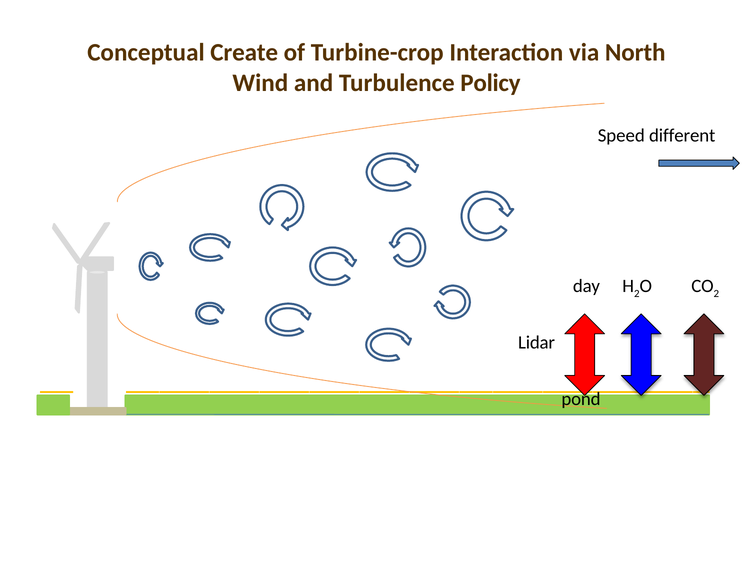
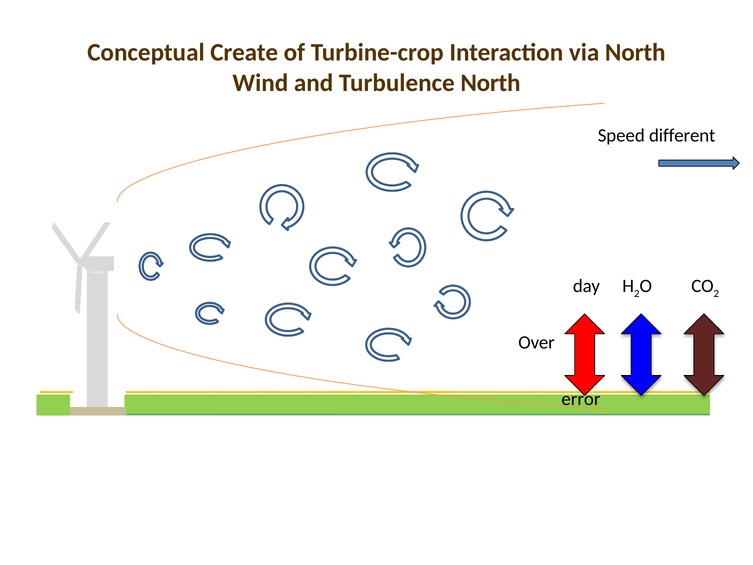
Turbulence Policy: Policy -> North
Lidar: Lidar -> Over
pond: pond -> error
